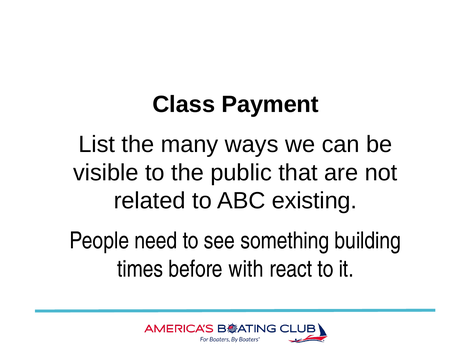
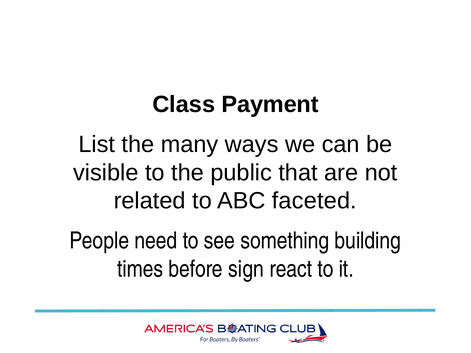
existing: existing -> faceted
with: with -> sign
